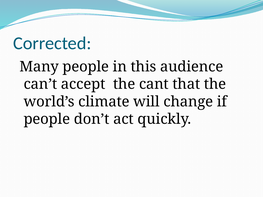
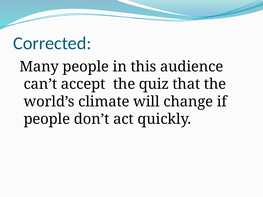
cant: cant -> quiz
